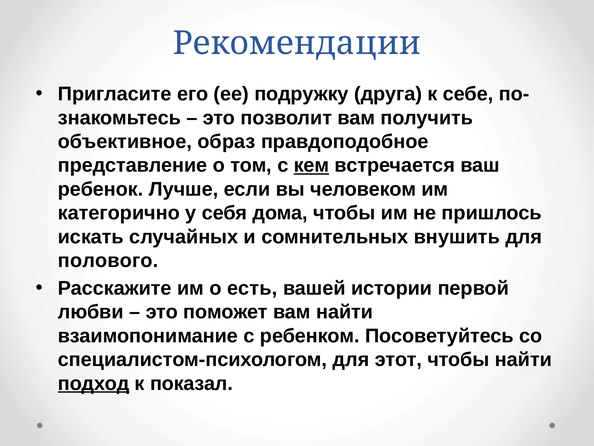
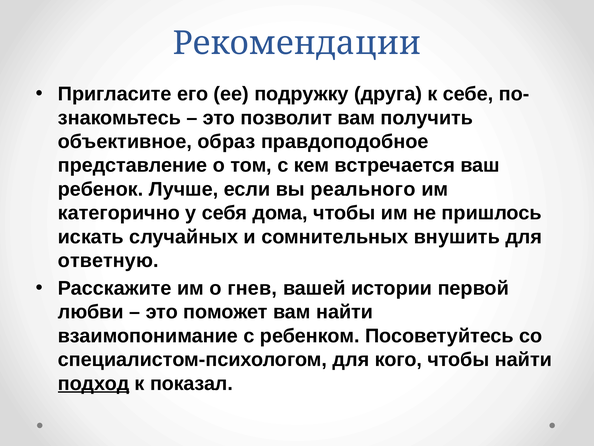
кем underline: present -> none
человеком: человеком -> реального
полового: полового -> ответную
есть: есть -> гнев
этот: этот -> кого
